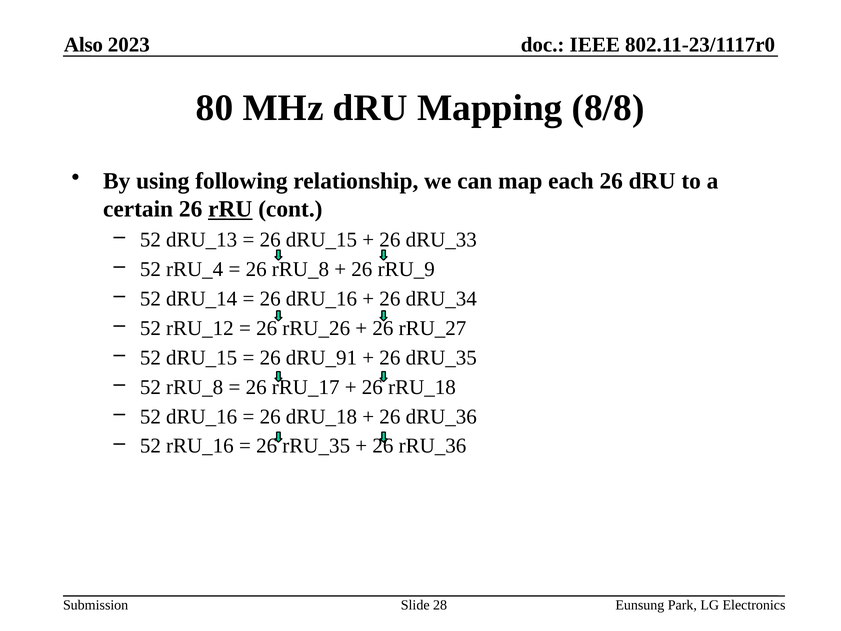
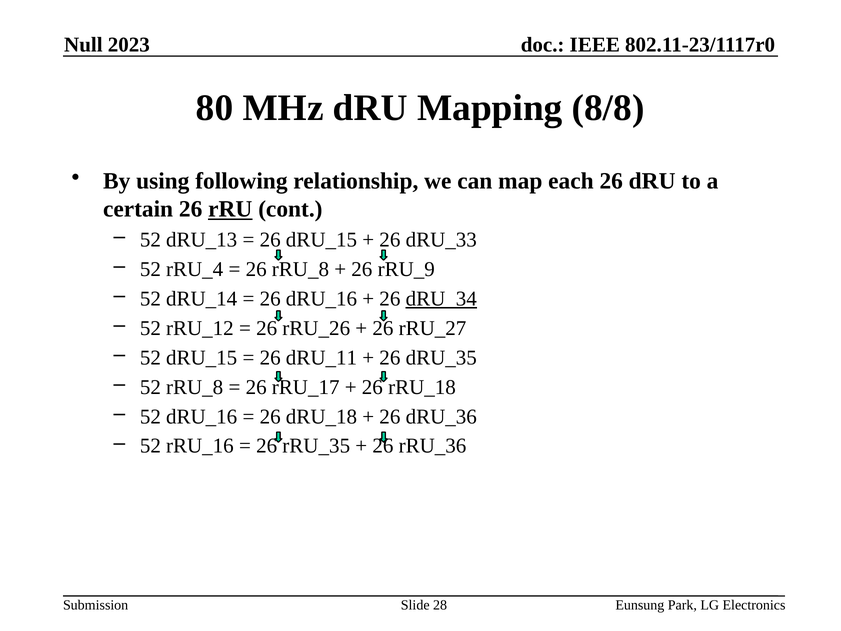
Also: Also -> Null
dRU_34 underline: none -> present
dRU_91: dRU_91 -> dRU_11
